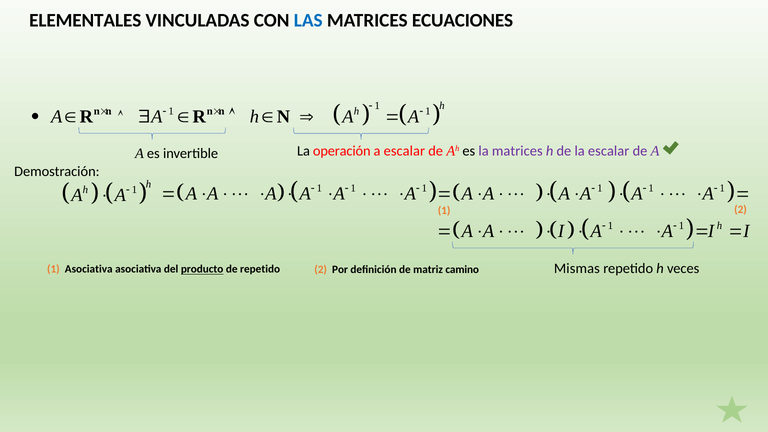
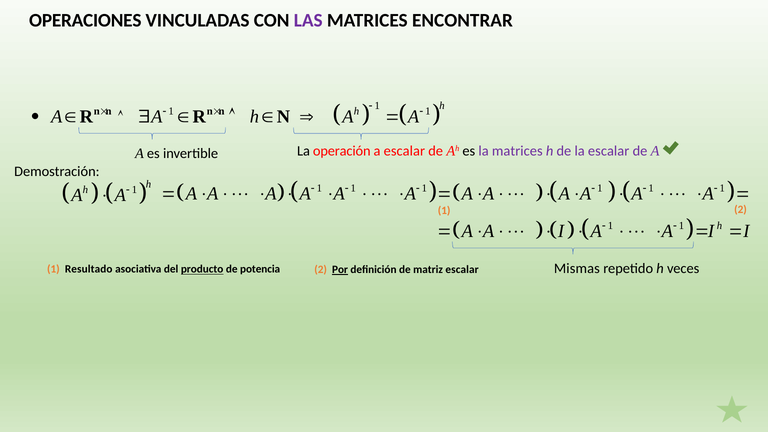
ELEMENTALES: ELEMENTALES -> OPERACIONES
LAS colour: blue -> purple
ECUACIONES: ECUACIONES -> ENCONTRAR
1 Asociativa: Asociativa -> Resultado
de repetido: repetido -> potencia
Por underline: none -> present
matriz camino: camino -> escalar
